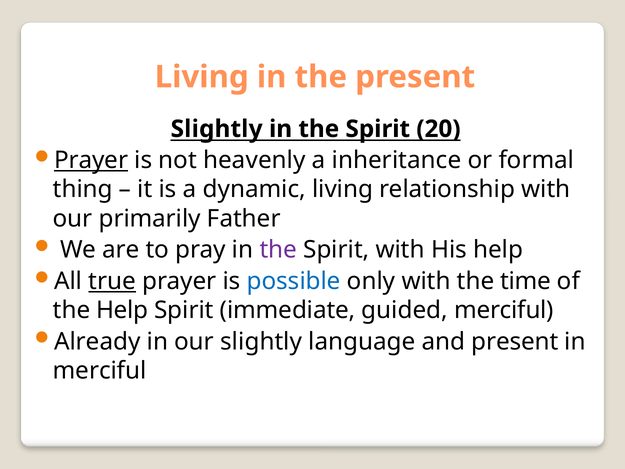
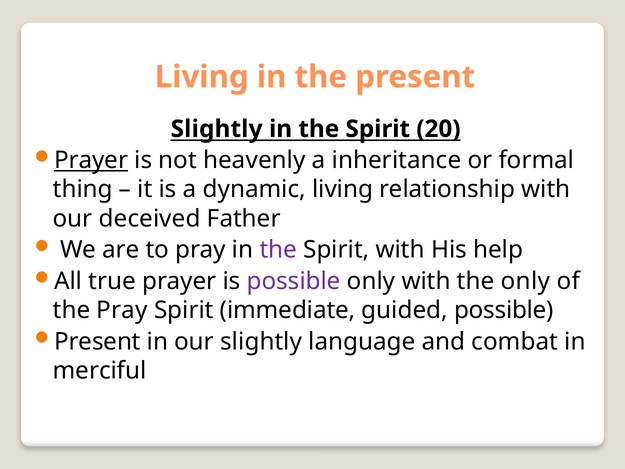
primarily: primarily -> deceived
true underline: present -> none
possible at (294, 281) colour: blue -> purple
the time: time -> only
the Help: Help -> Pray
guided merciful: merciful -> possible
Already at (97, 341): Already -> Present
and present: present -> combat
